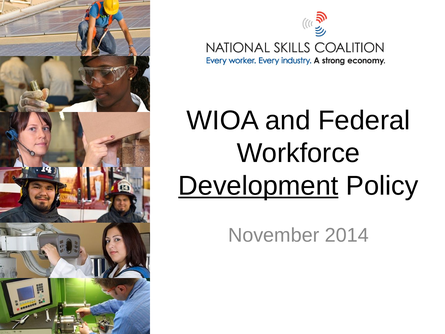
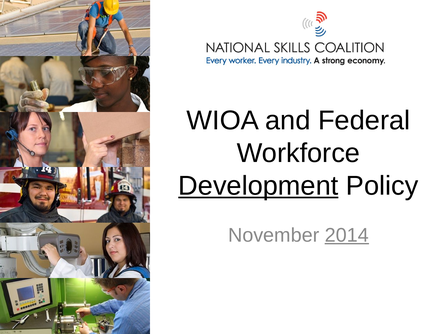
2014 underline: none -> present
